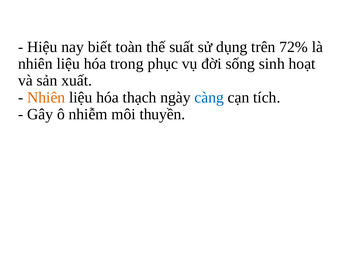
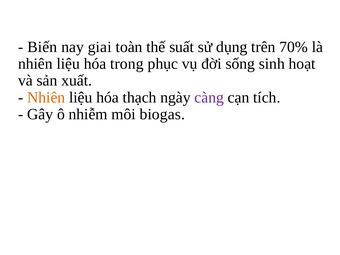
Hiệu: Hiệu -> Biến
biết: biết -> giai
72%: 72% -> 70%
càng colour: blue -> purple
thuyền: thuyền -> biogas
